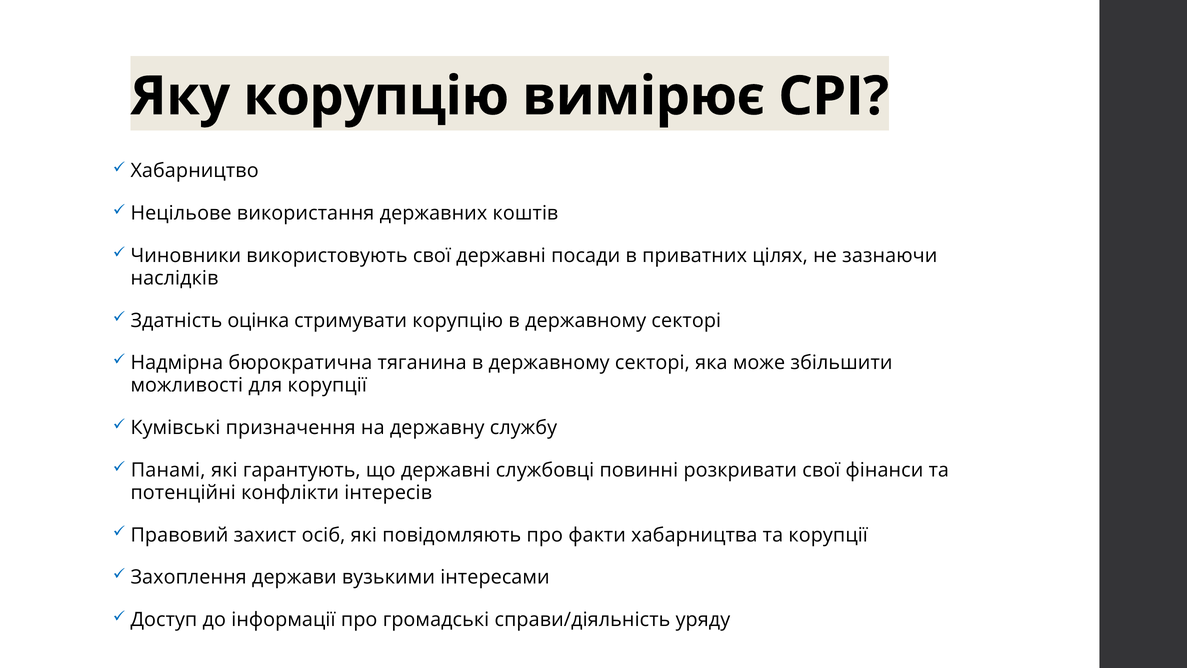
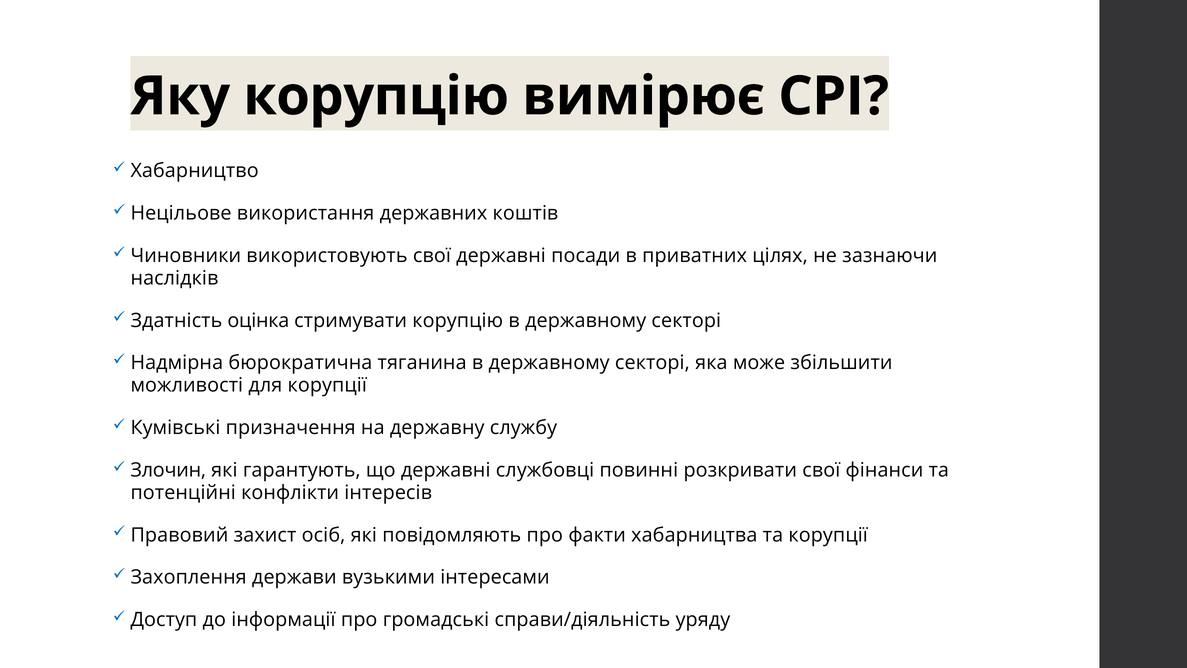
Панамі: Панамі -> Злочин
